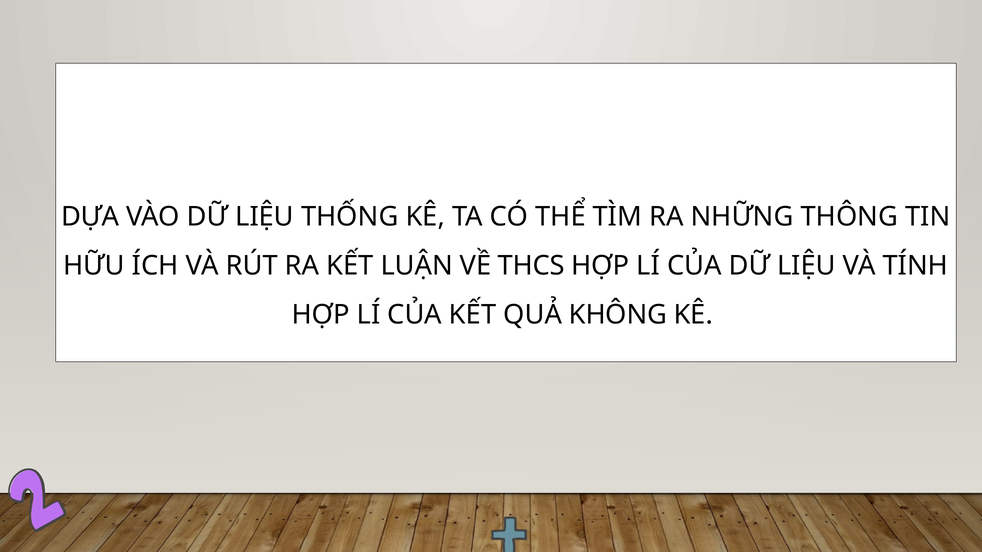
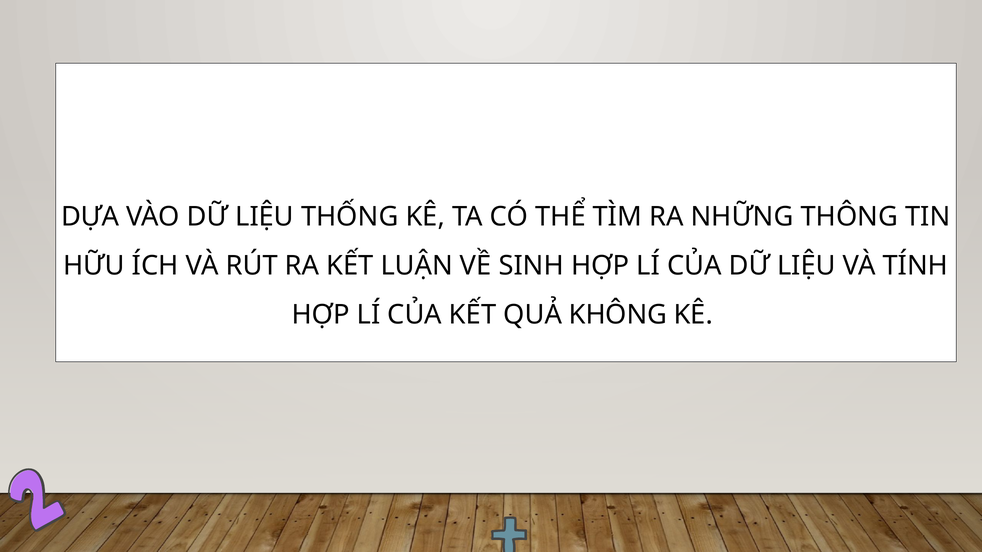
THCS: THCS -> SINH
